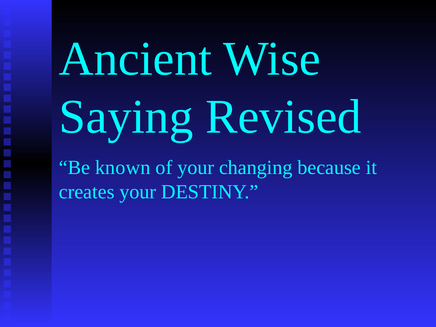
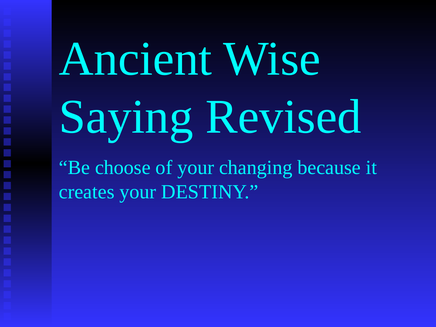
known: known -> choose
